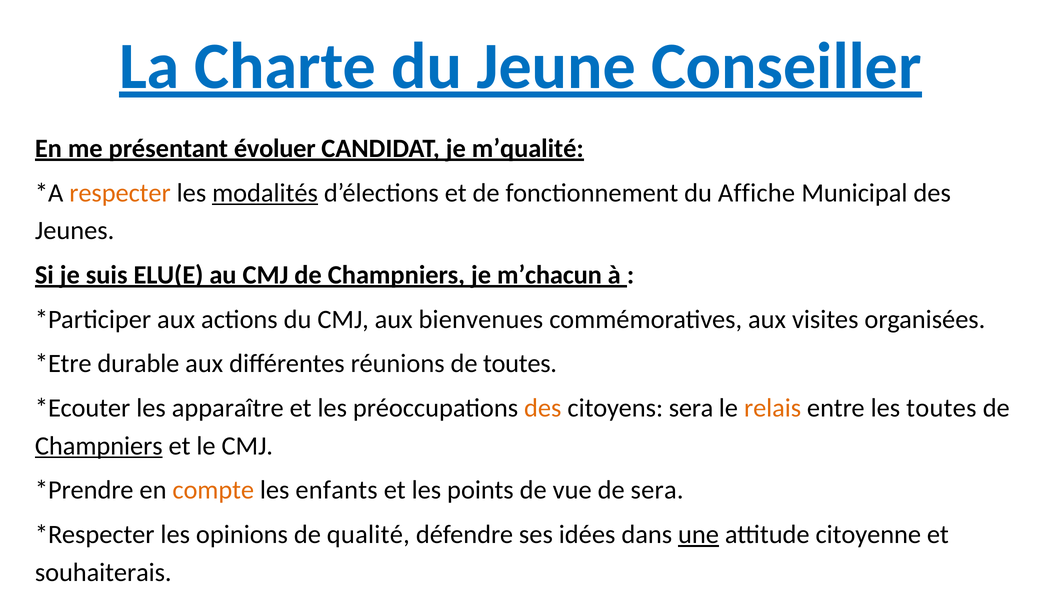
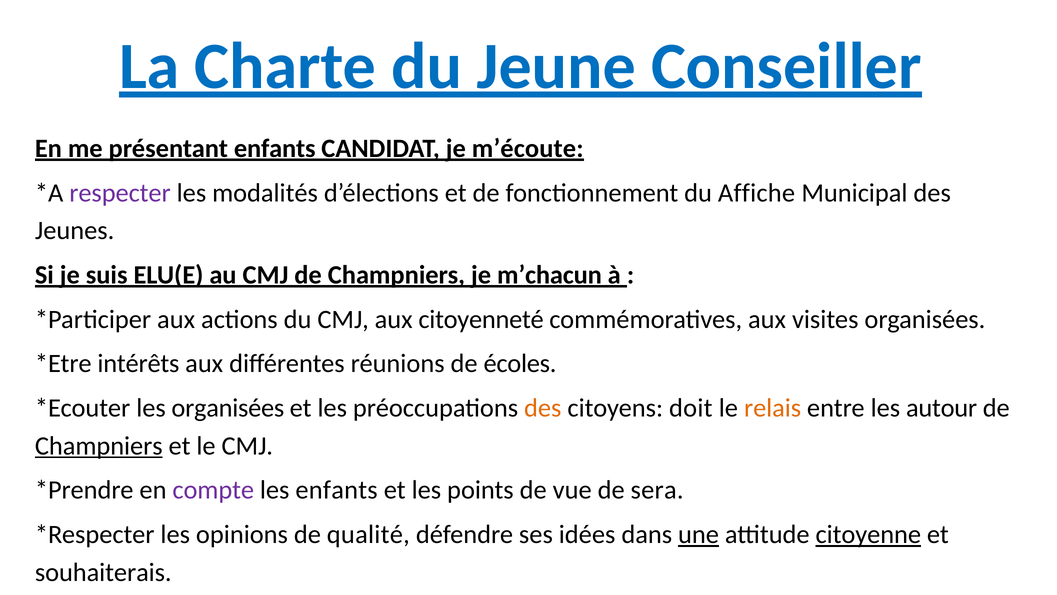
présentant évoluer: évoluer -> enfants
m’qualité: m’qualité -> m’écoute
respecter colour: orange -> purple
modalités underline: present -> none
bienvenues: bienvenues -> citoyenneté
durable: durable -> intérêts
de toutes: toutes -> écoles
les apparaître: apparaître -> organisées
citoyens sera: sera -> doit
les toutes: toutes -> autour
compte colour: orange -> purple
citoyenne underline: none -> present
